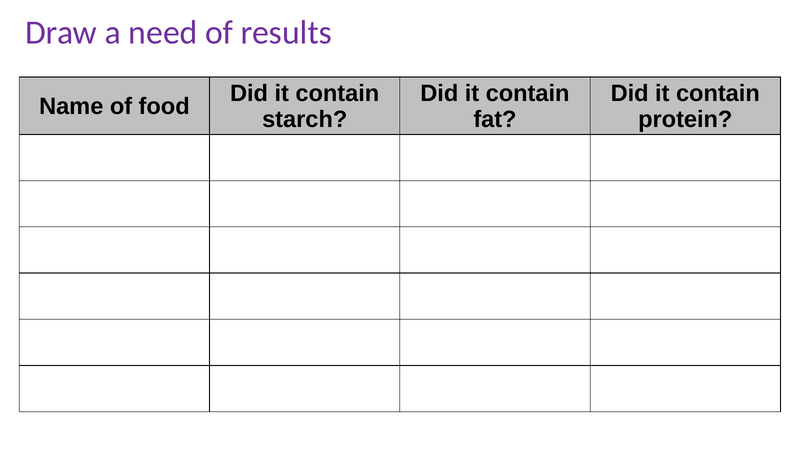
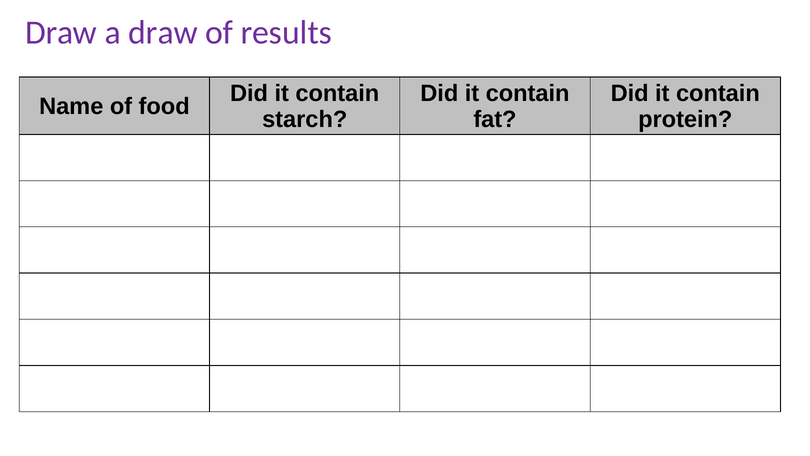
a need: need -> draw
